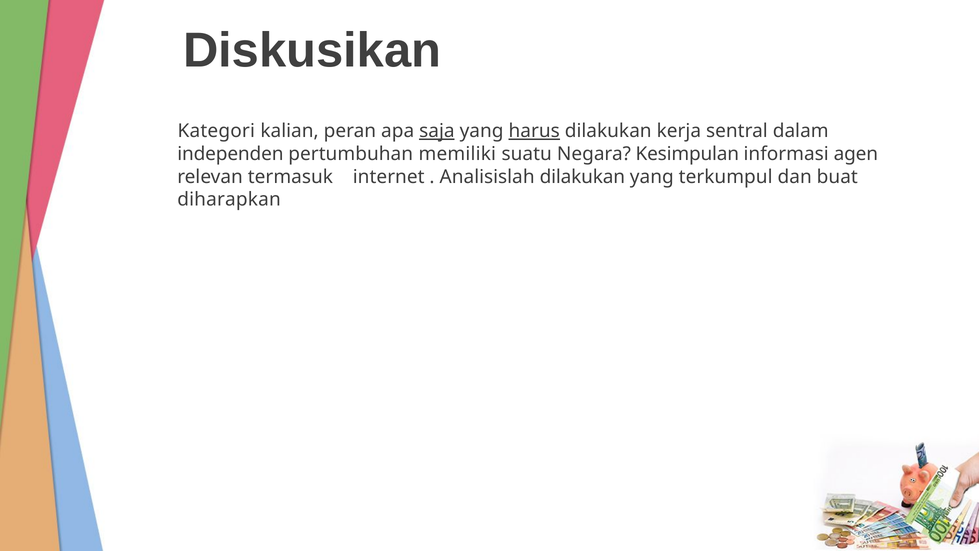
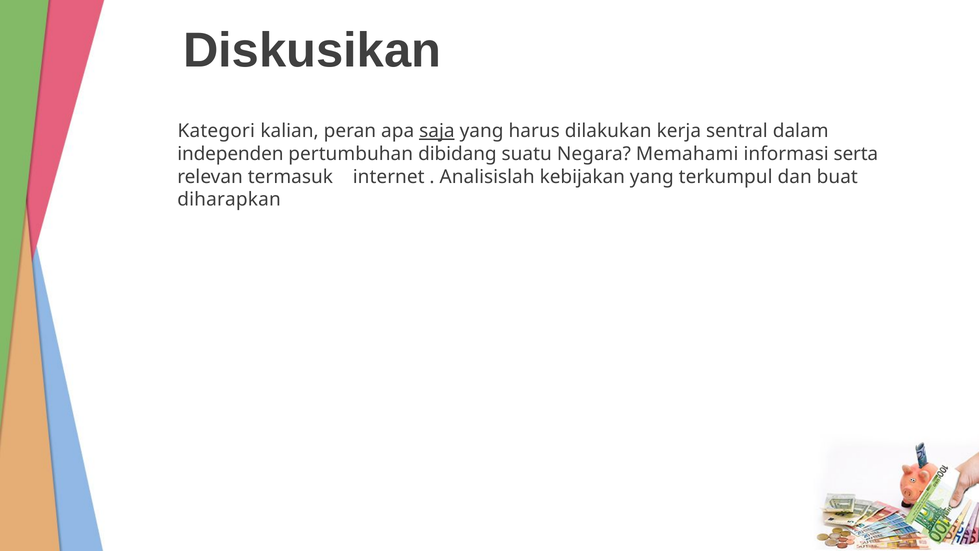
harus underline: present -> none
memiliki: memiliki -> dibidang
Kesimpulan: Kesimpulan -> Memahami
agen: agen -> serta
Analisislah dilakukan: dilakukan -> kebijakan
